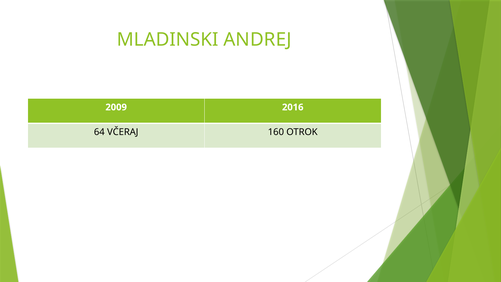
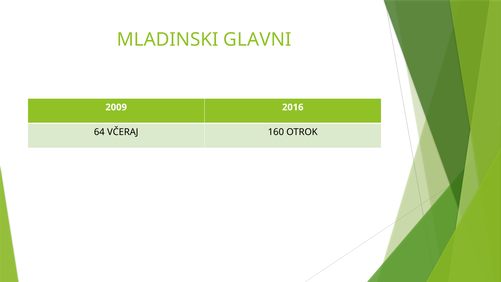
ANDREJ: ANDREJ -> GLAVNI
